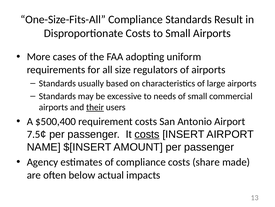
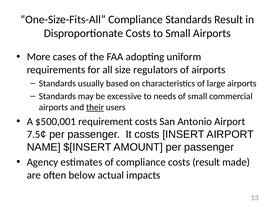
$500,400: $500,400 -> $500,001
costs at (147, 134) underline: present -> none
costs share: share -> result
